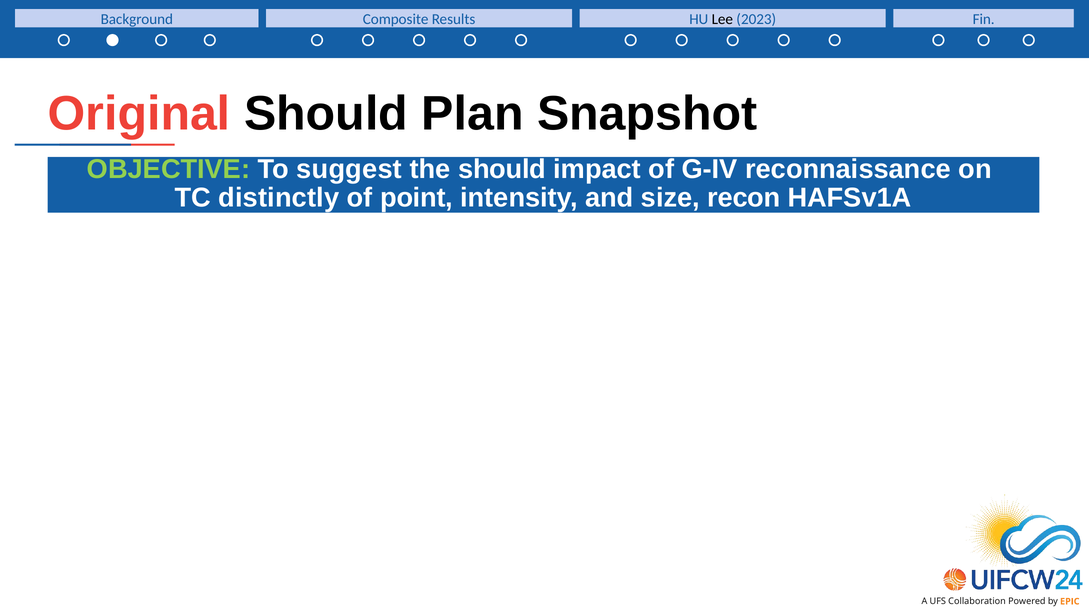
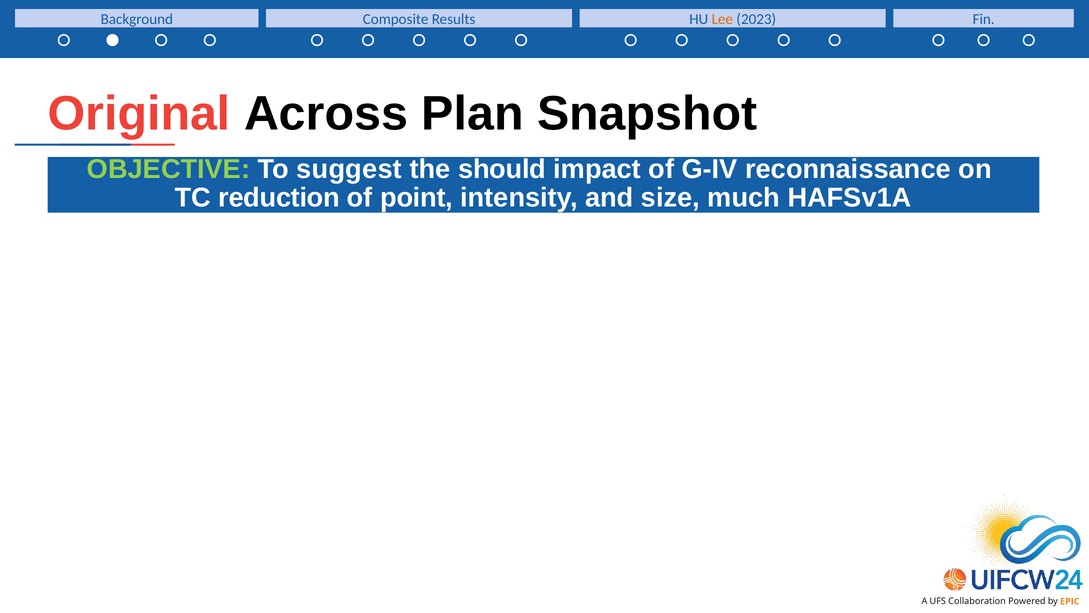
Lee colour: black -> orange
Original Should: Should -> Across
distinctly: distinctly -> reduction
recon: recon -> much
